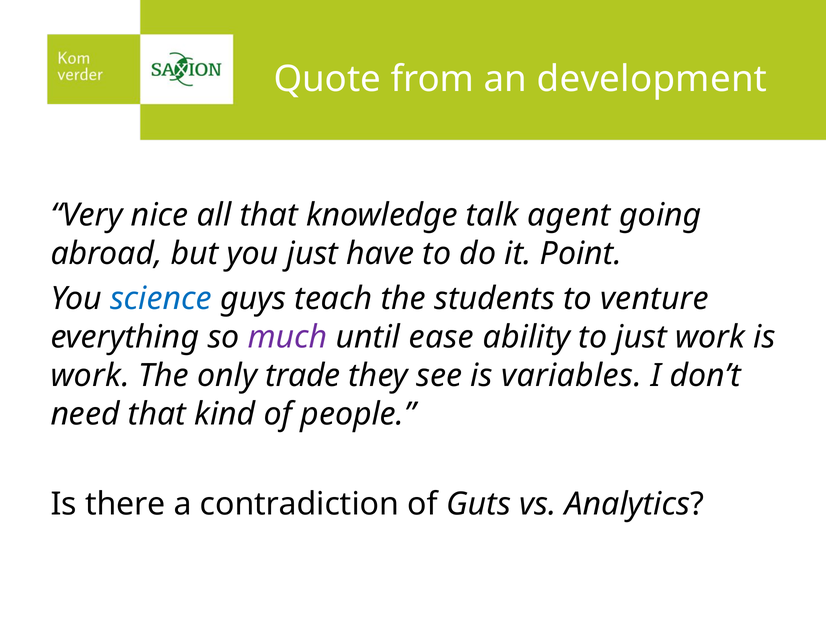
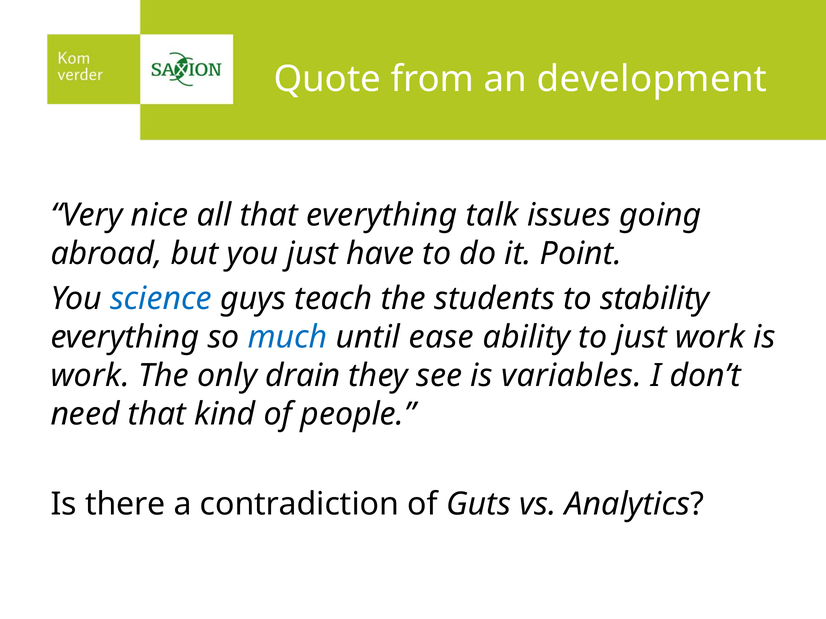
that knowledge: knowledge -> everything
agent: agent -> issues
venture: venture -> stability
much colour: purple -> blue
trade: trade -> drain
